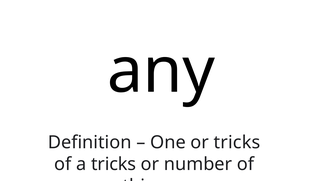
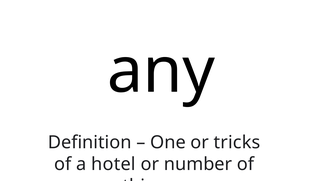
a tricks: tricks -> hotel
